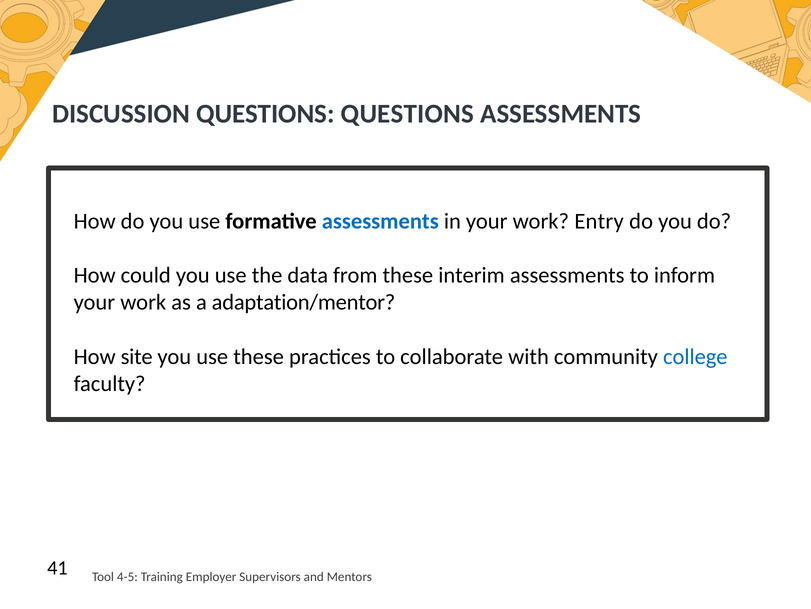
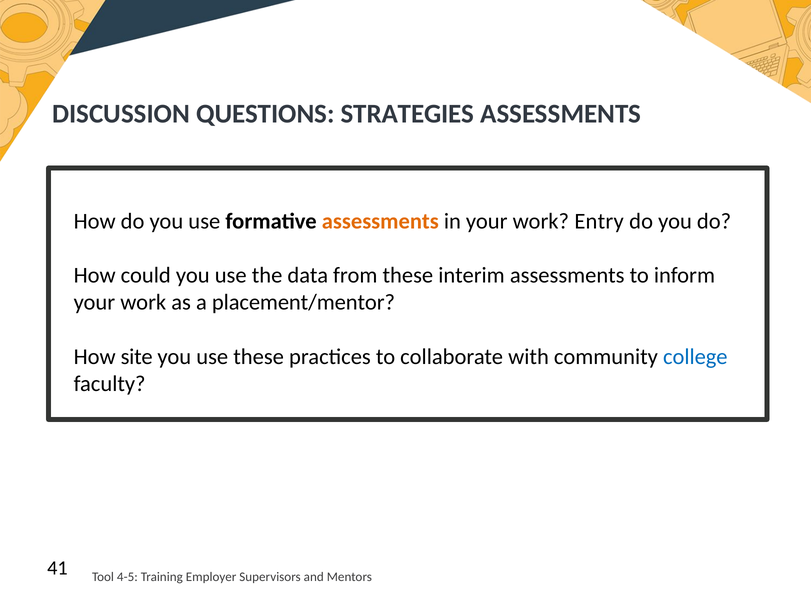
QUESTIONS QUESTIONS: QUESTIONS -> STRATEGIES
assessments at (380, 221) colour: blue -> orange
adaptation/mentor: adaptation/mentor -> placement/mentor
